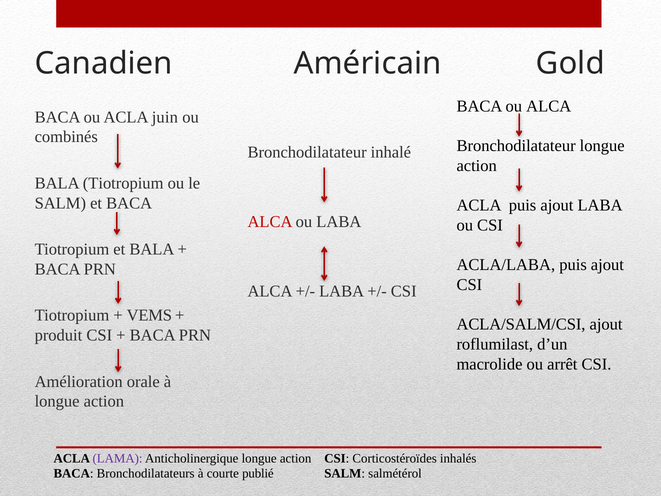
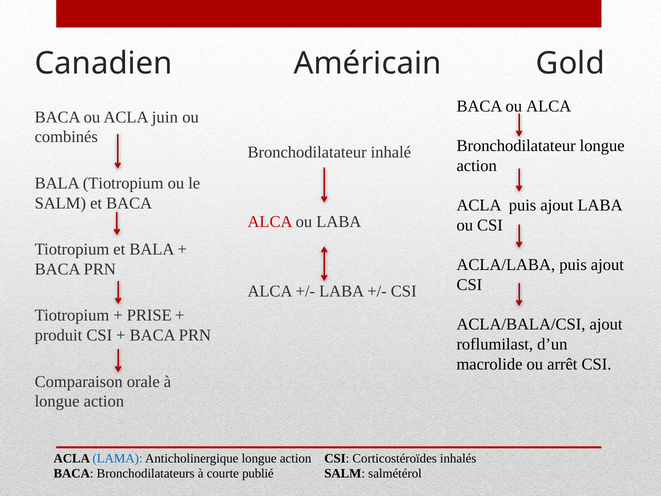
VEMS: VEMS -> PRISE
ACLA/SALM/CSI: ACLA/SALM/CSI -> ACLA/BALA/CSI
Amélioration: Amélioration -> Comparaison
LAMA colour: purple -> blue
